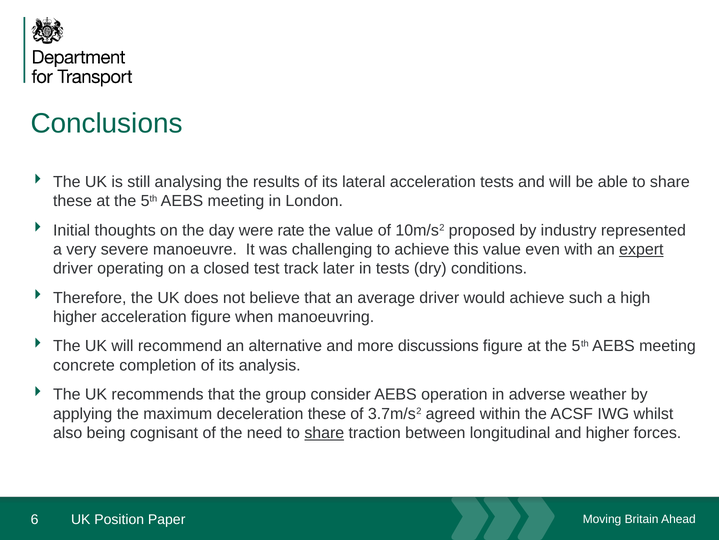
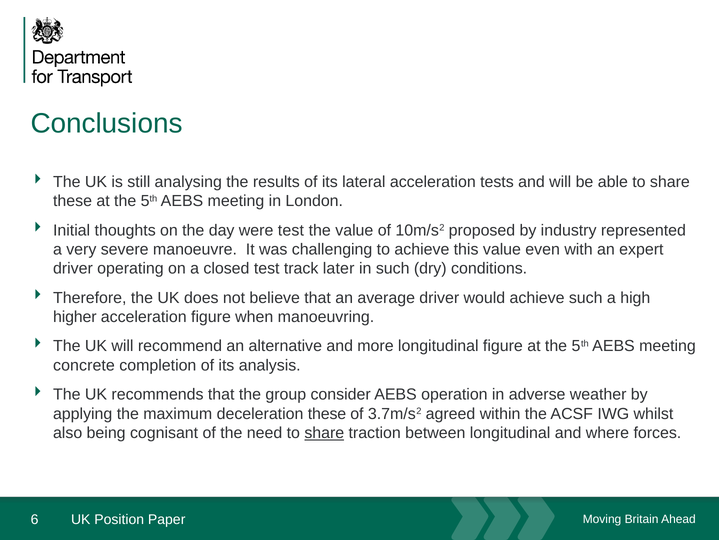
were rate: rate -> test
expert underline: present -> none
in tests: tests -> such
more discussions: discussions -> longitudinal
and higher: higher -> where
